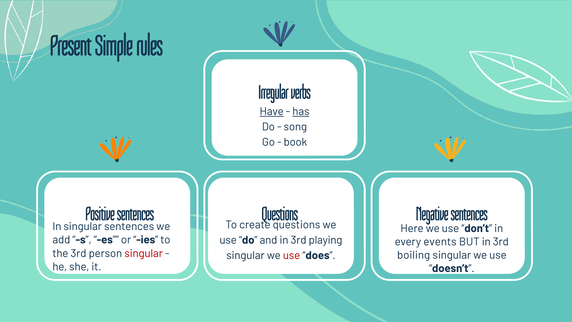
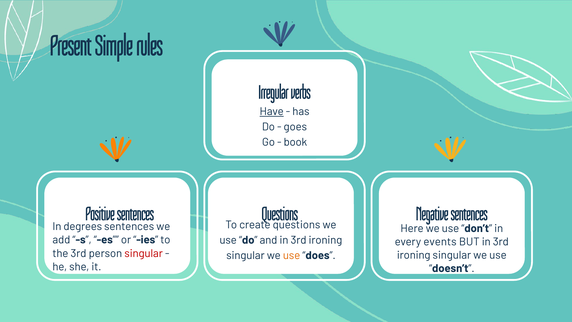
has underline: present -> none
song: song -> goes
In singular: singular -> degrees
and in 3rd playing: playing -> ironing
boiling at (414, 255): boiling -> ironing
use at (292, 255) colour: red -> orange
